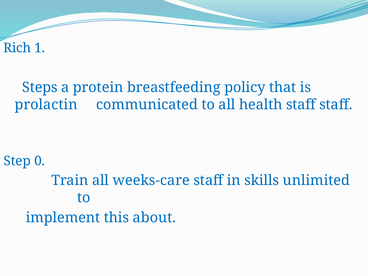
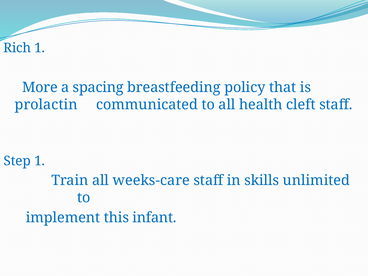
Steps: Steps -> More
protein: protein -> spacing
health staff: staff -> cleft
Step 0: 0 -> 1
about: about -> infant
